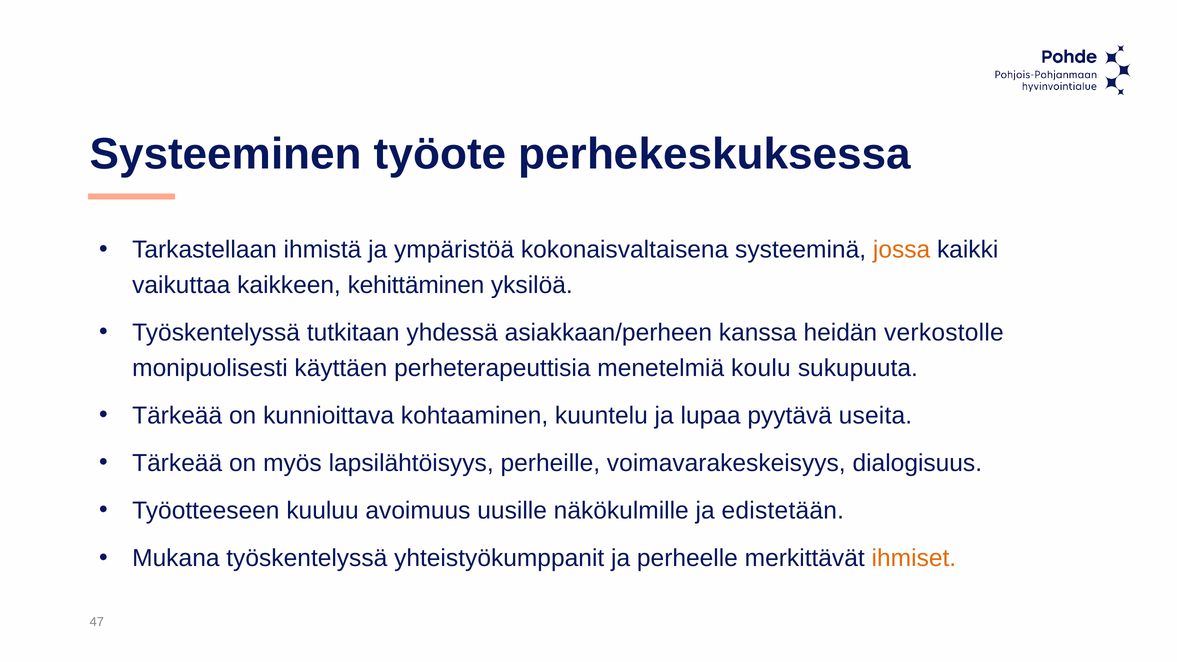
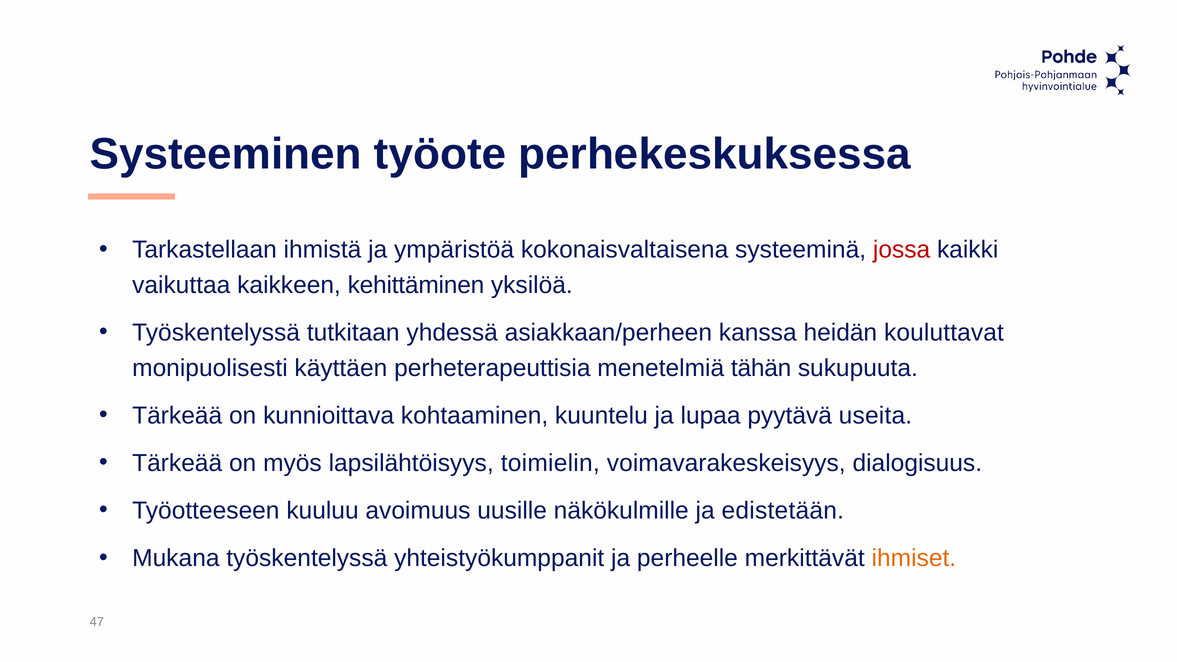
jossa colour: orange -> red
verkostolle: verkostolle -> kouluttavat
koulu: koulu -> tähän
perheille: perheille -> toimielin
